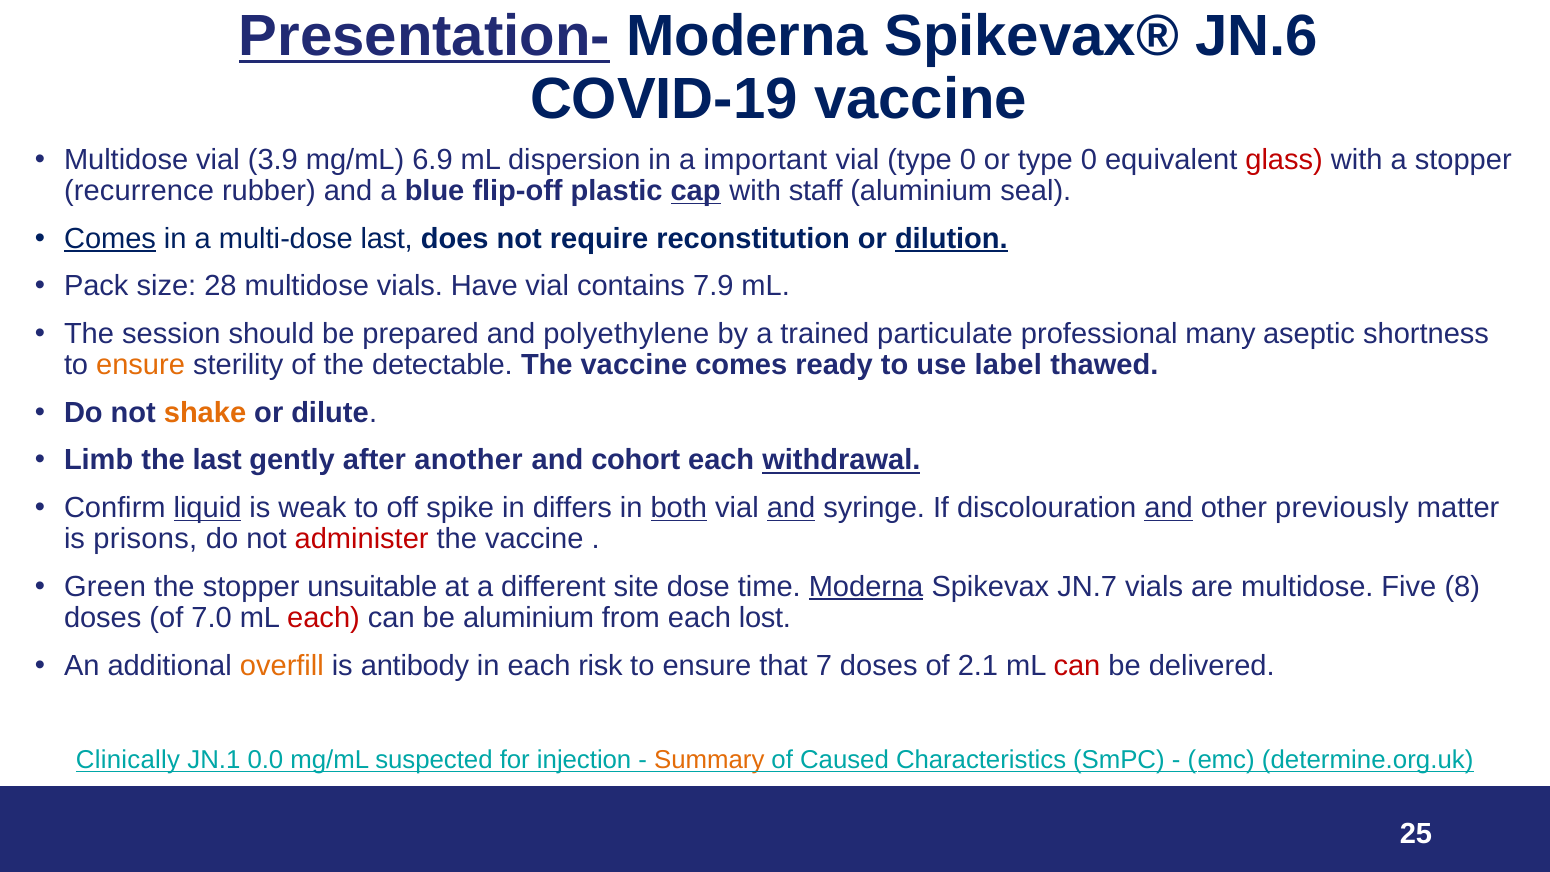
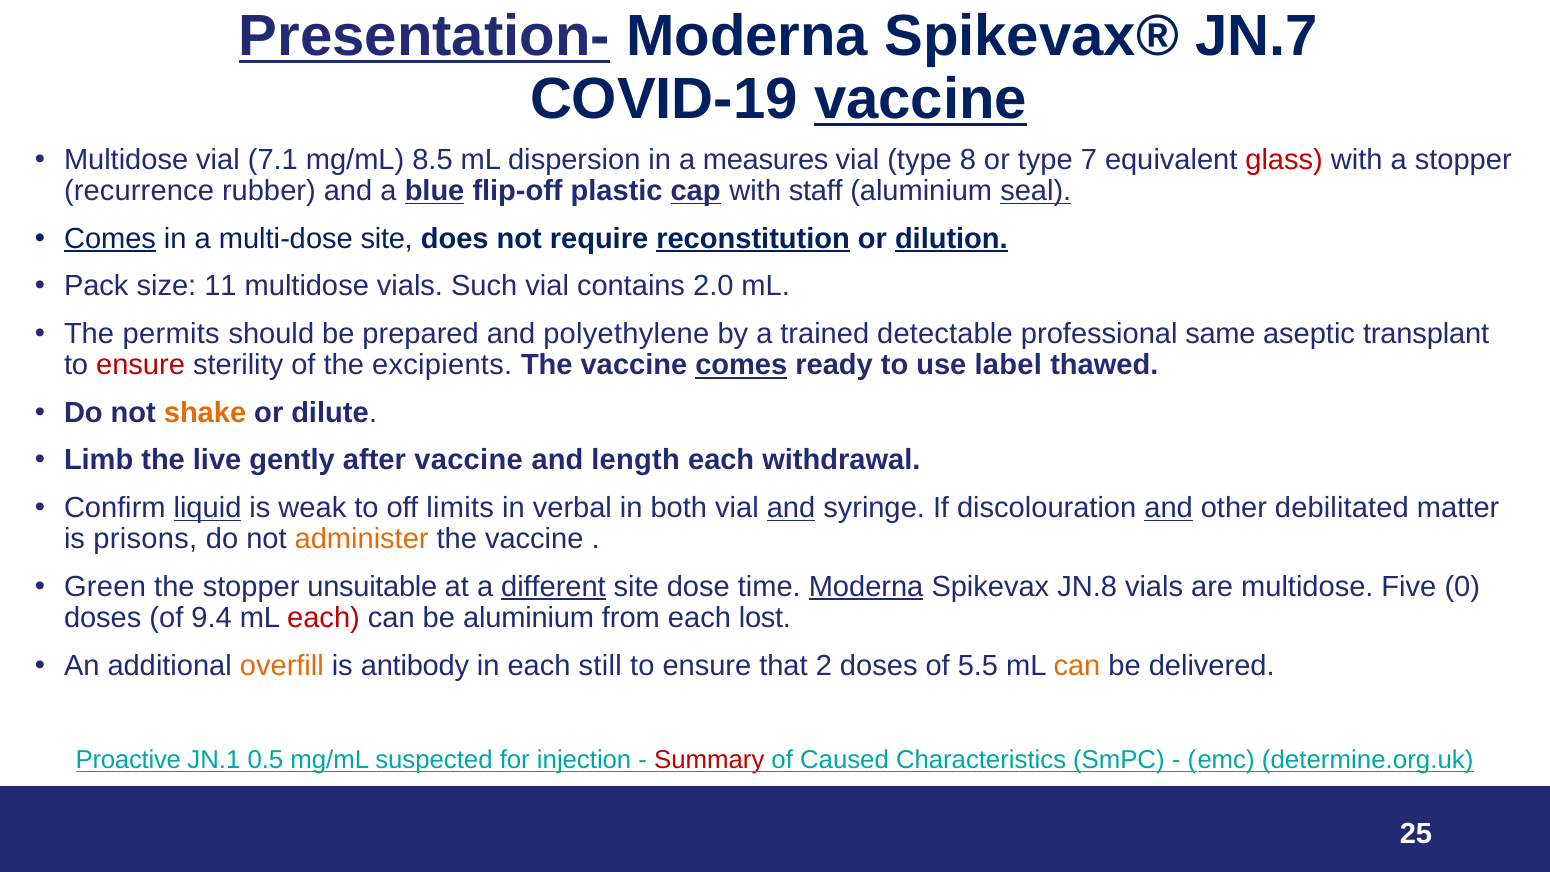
JN.6: JN.6 -> JN.7
vaccine at (921, 100) underline: none -> present
3.9: 3.9 -> 7.1
6.9: 6.9 -> 8.5
important: important -> measures
vial type 0: 0 -> 8
or type 0: 0 -> 7
blue underline: none -> present
seal underline: none -> present
multi-dose last: last -> site
reconstitution underline: none -> present
28: 28 -> 11
Have: Have -> Such
7.9: 7.9 -> 2.0
session: session -> permits
particulate: particulate -> detectable
many: many -> same
shortness: shortness -> transplant
ensure at (141, 365) colour: orange -> red
detectable: detectable -> excipients
comes at (741, 365) underline: none -> present
the last: last -> live
after another: another -> vaccine
cohort: cohort -> length
withdrawal underline: present -> none
spike: spike -> limits
differs: differs -> verbal
both underline: present -> none
previously: previously -> debilitated
administer colour: red -> orange
different underline: none -> present
JN.7: JN.7 -> JN.8
8: 8 -> 0
7.0: 7.0 -> 9.4
risk: risk -> still
7: 7 -> 2
2.1: 2.1 -> 5.5
can at (1077, 666) colour: red -> orange
Clinically: Clinically -> Proactive
0.0: 0.0 -> 0.5
Summary colour: orange -> red
